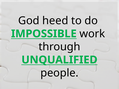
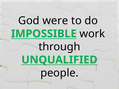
heed: heed -> were
